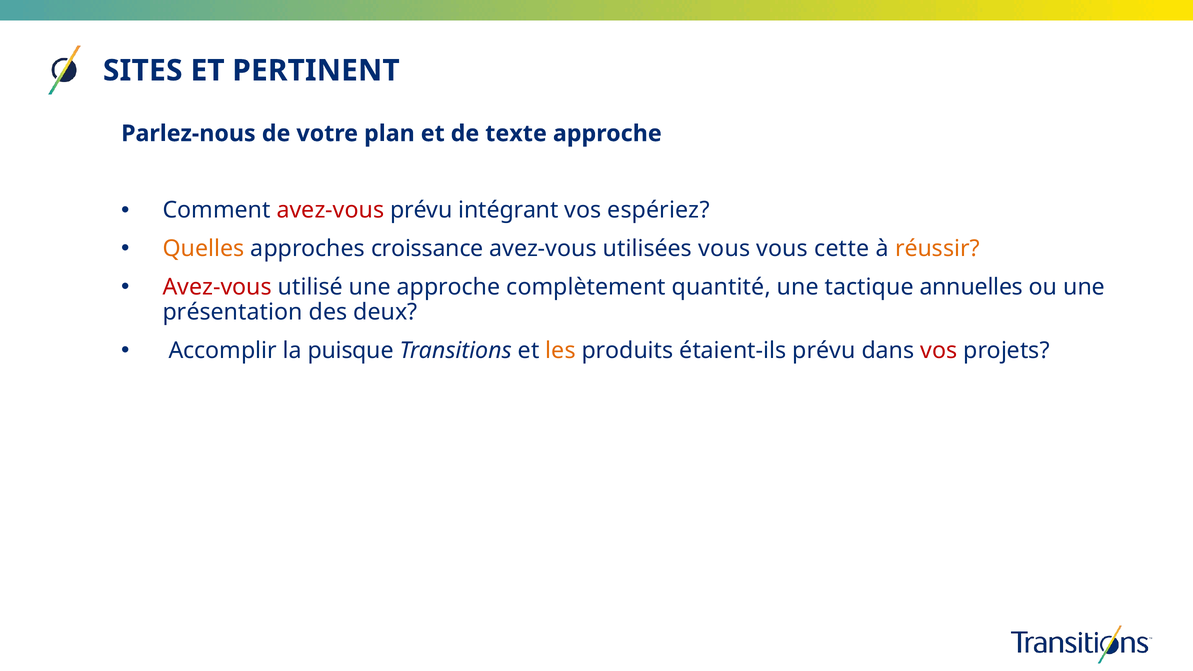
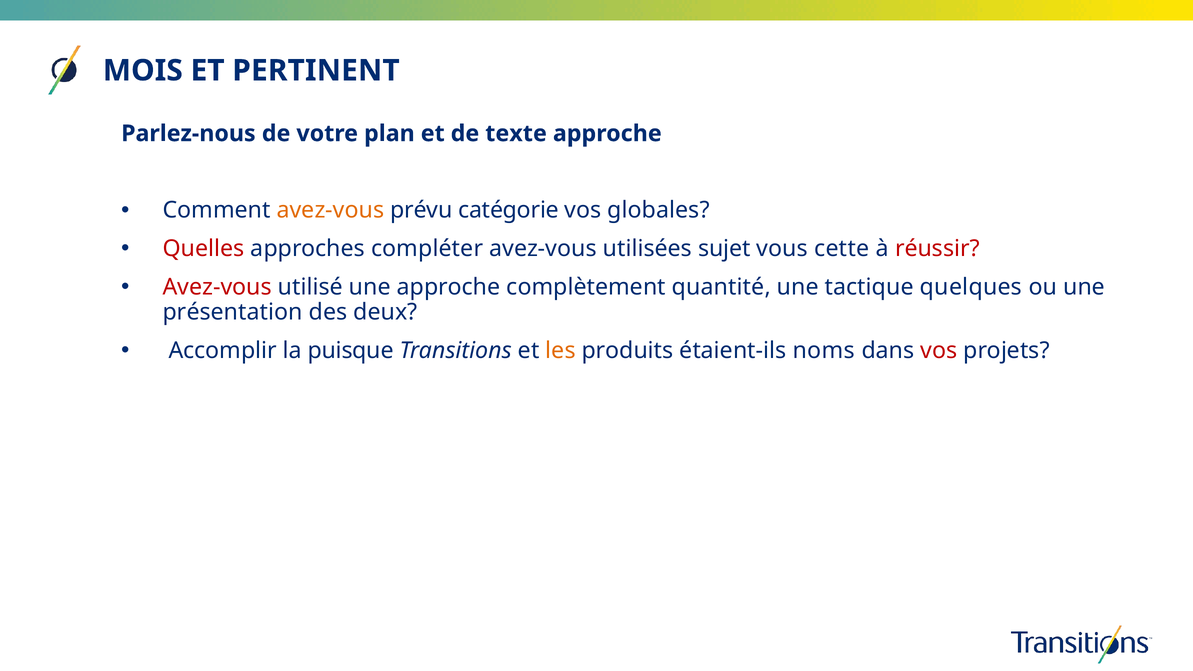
SITES: SITES -> MOIS
avez-vous at (330, 210) colour: red -> orange
intégrant: intégrant -> catégorie
espériez: espériez -> globales
Quelles colour: orange -> red
croissance: croissance -> compléter
utilisées vous: vous -> sujet
réussir colour: orange -> red
annuelles: annuelles -> quelques
étaient-ils prévu: prévu -> noms
